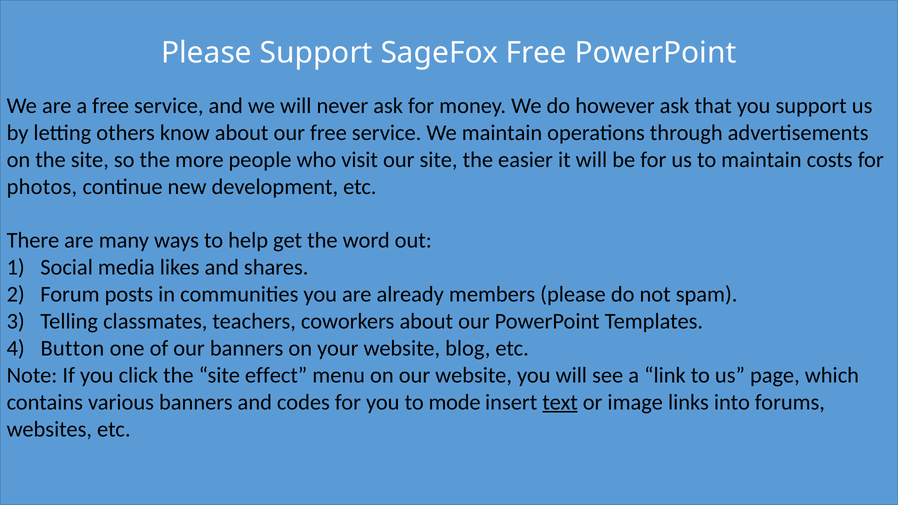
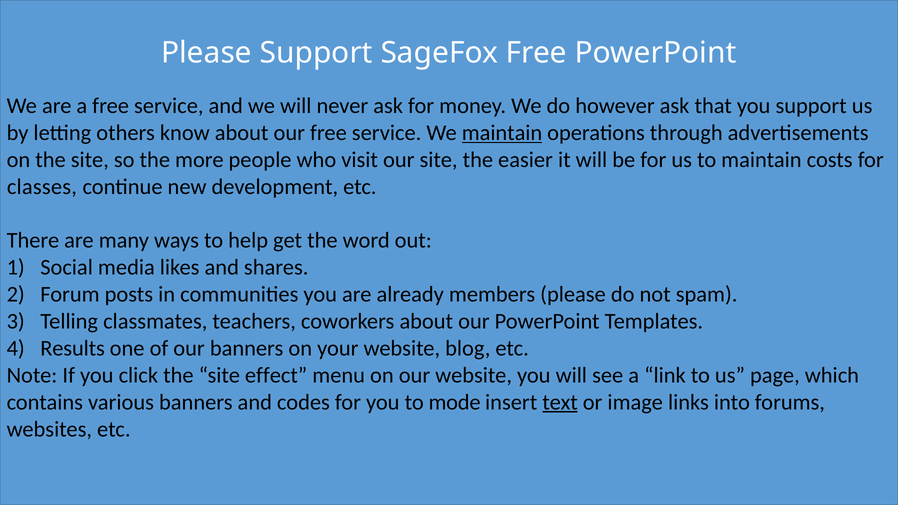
maintain at (502, 133) underline: none -> present
photos: photos -> classes
Button: Button -> Results
